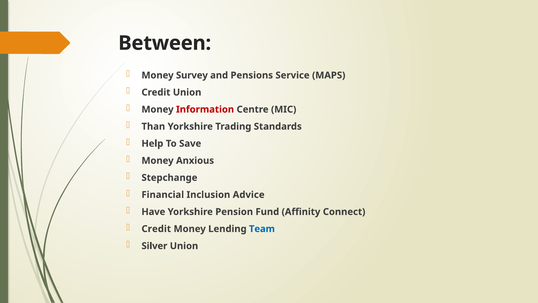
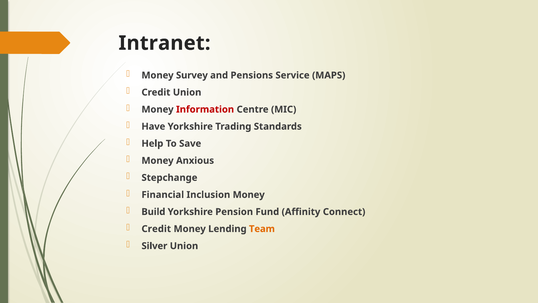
Between: Between -> Intranet
Than: Than -> Have
Inclusion Advice: Advice -> Money
Have: Have -> Build
Team colour: blue -> orange
